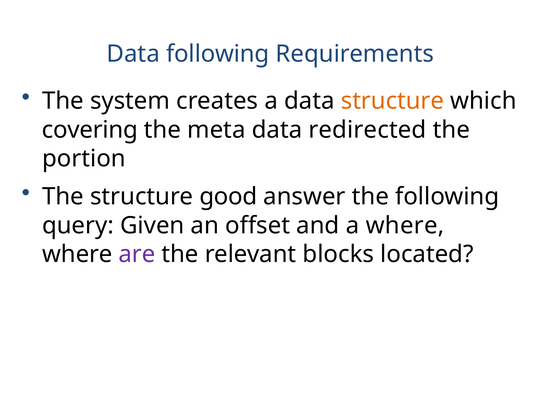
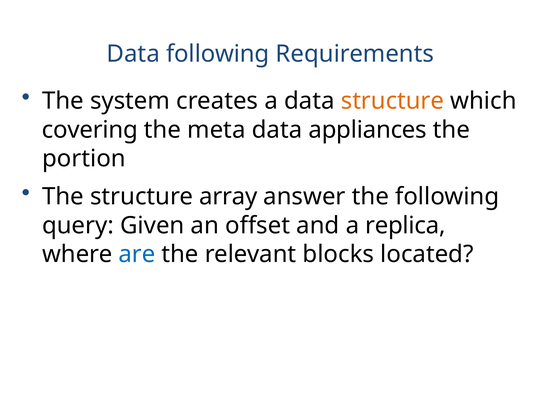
redirected: redirected -> appliances
good: good -> array
a where: where -> replica
are colour: purple -> blue
